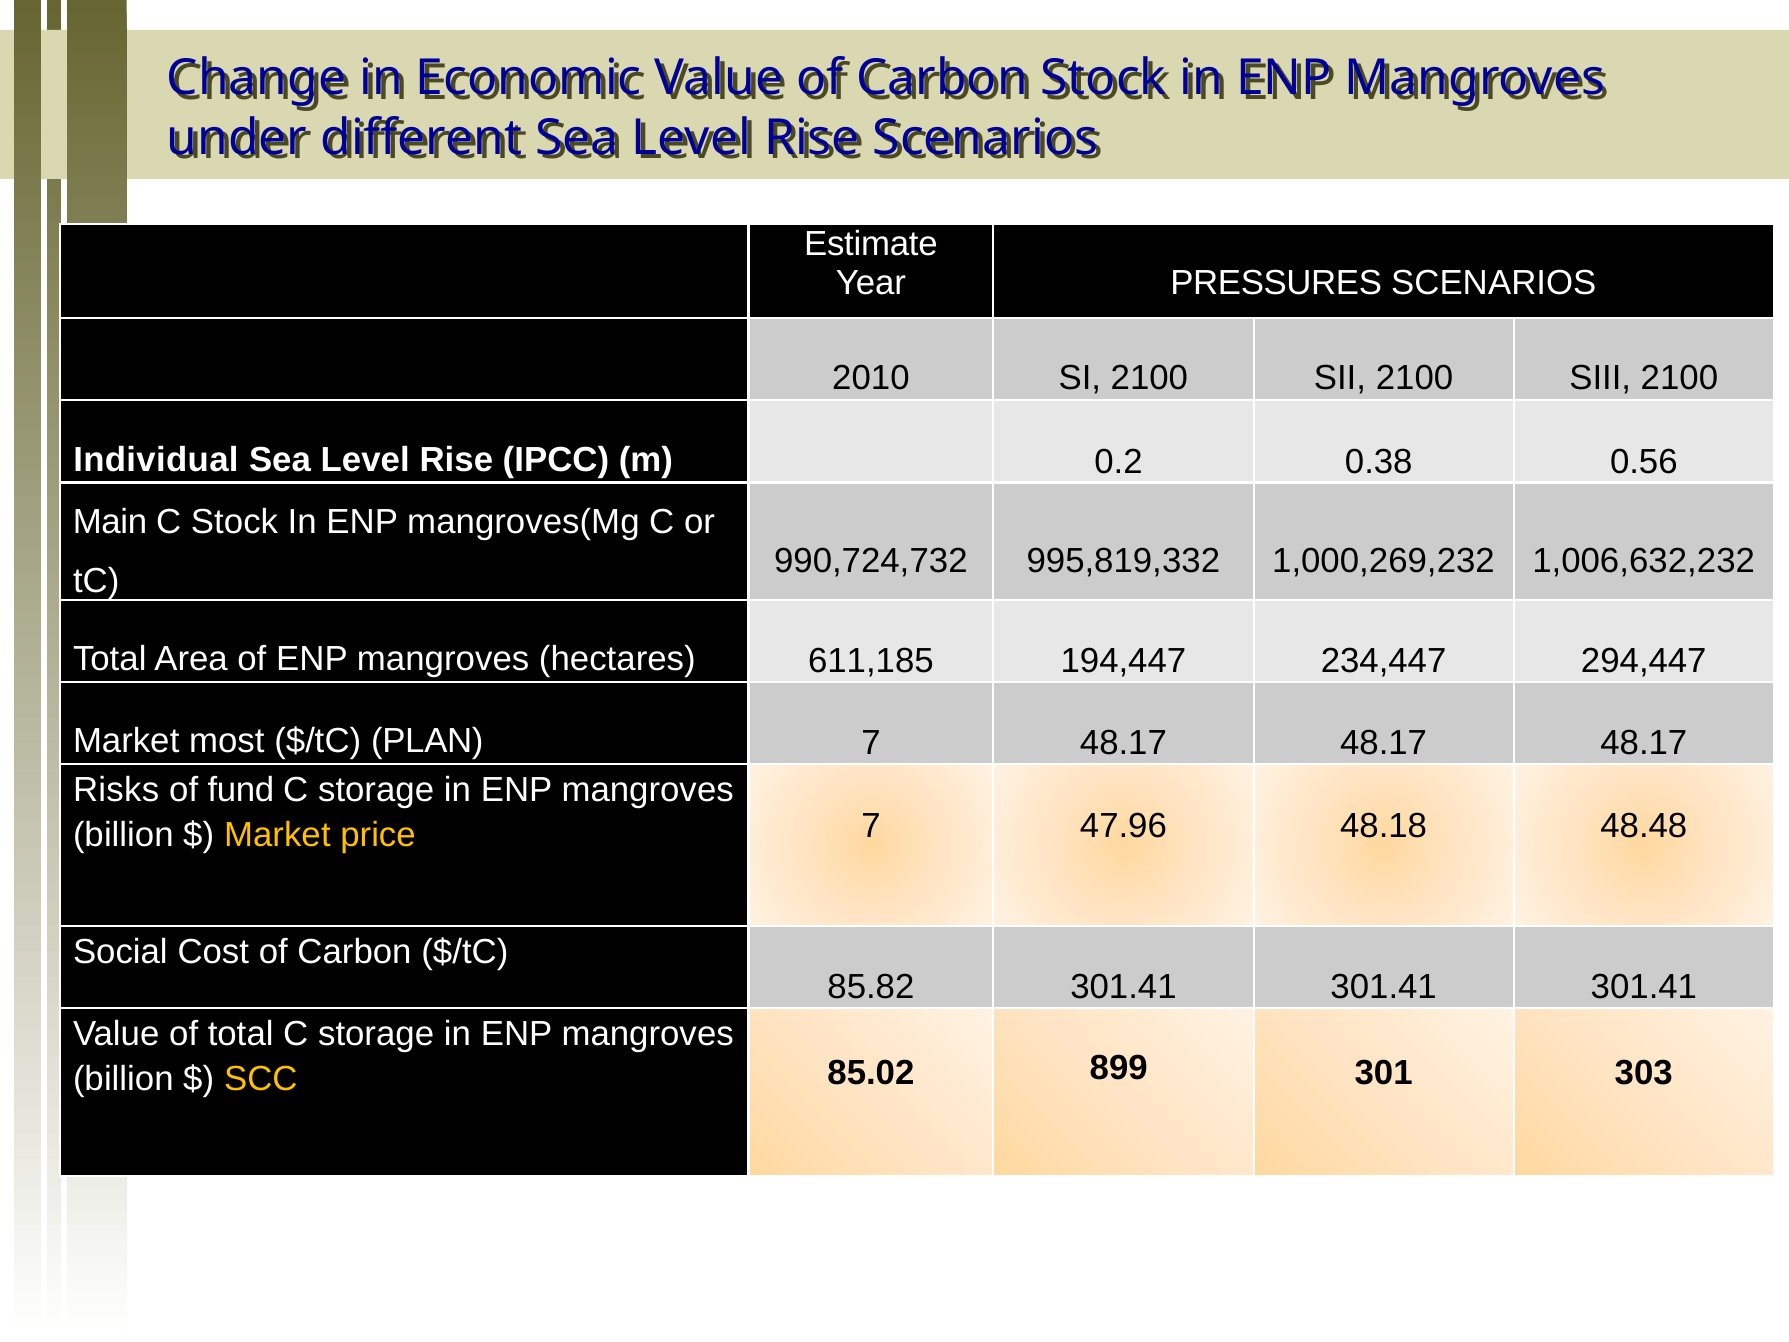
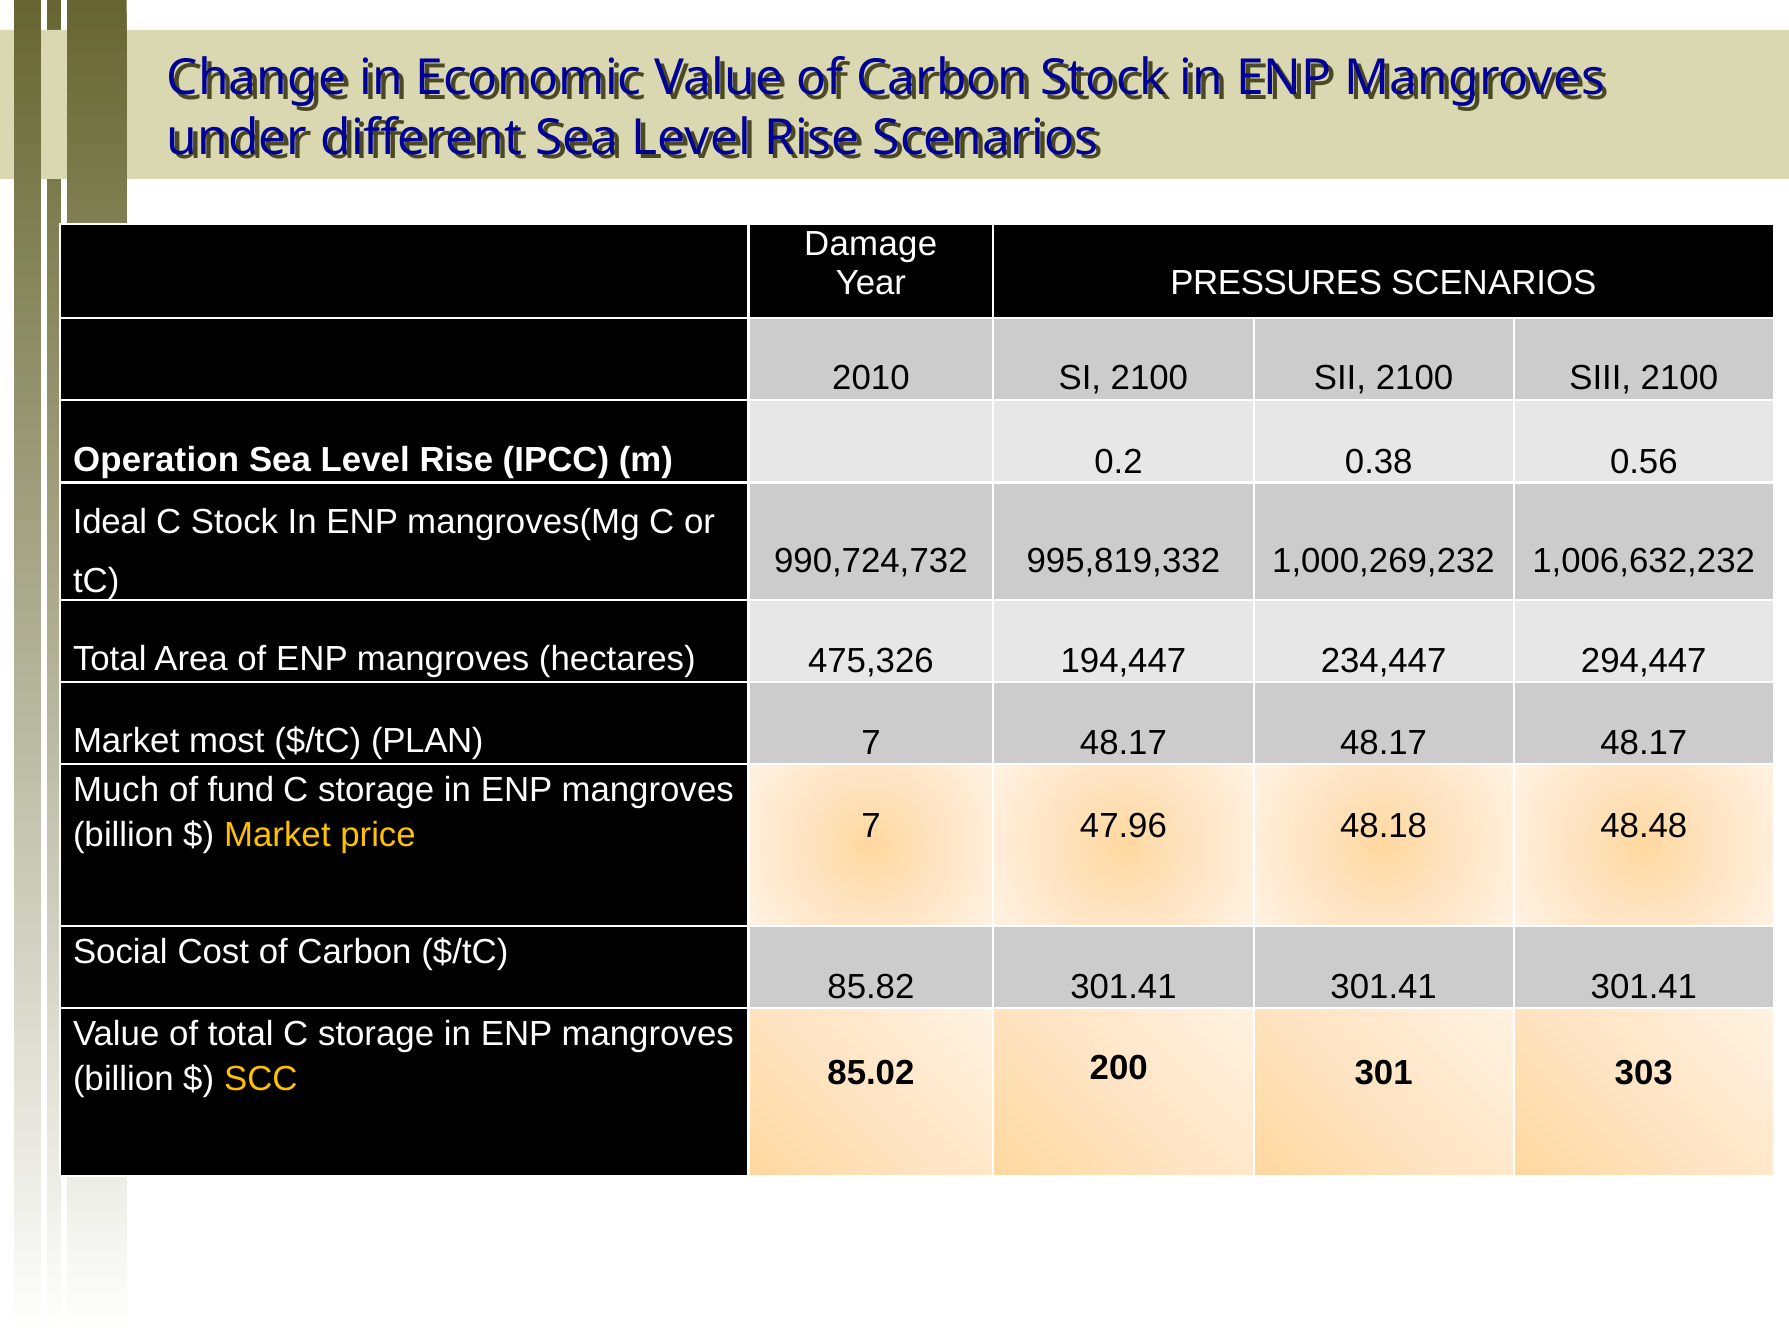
Estimate: Estimate -> Damage
Individual: Individual -> Operation
Main: Main -> Ideal
611,185: 611,185 -> 475,326
Risks: Risks -> Much
899: 899 -> 200
